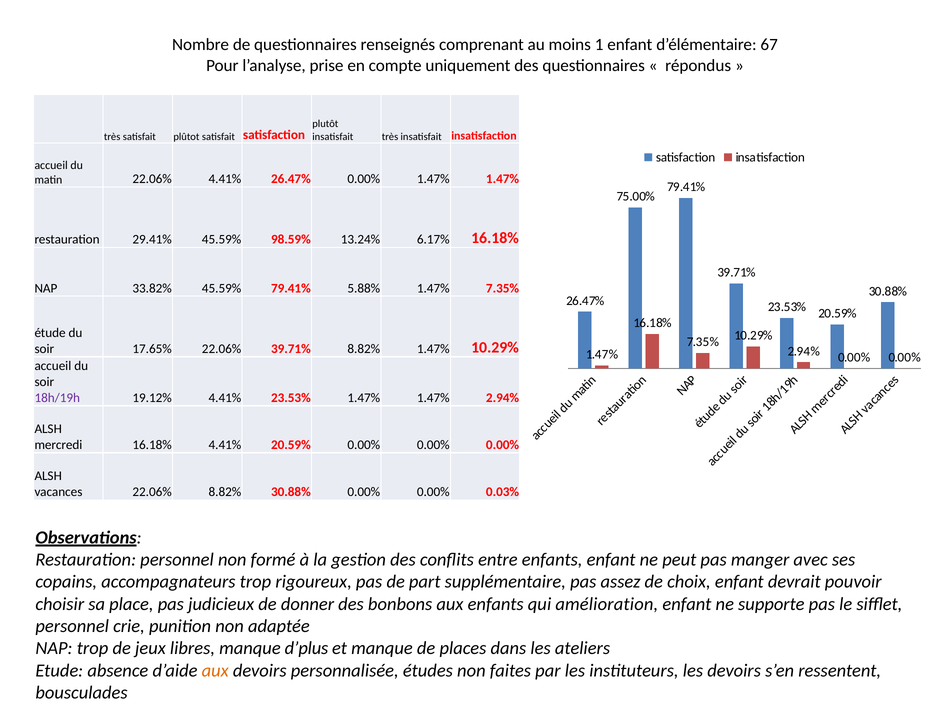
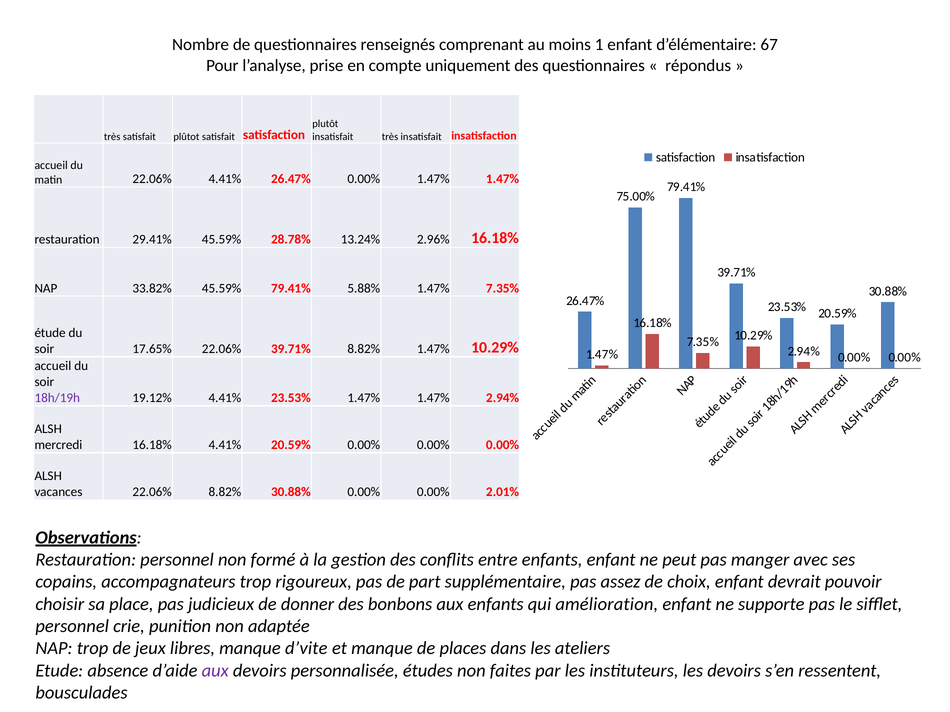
98.59%: 98.59% -> 28.78%
6.17%: 6.17% -> 2.96%
0.03%: 0.03% -> 2.01%
d’plus: d’plus -> d’vite
aux at (215, 671) colour: orange -> purple
